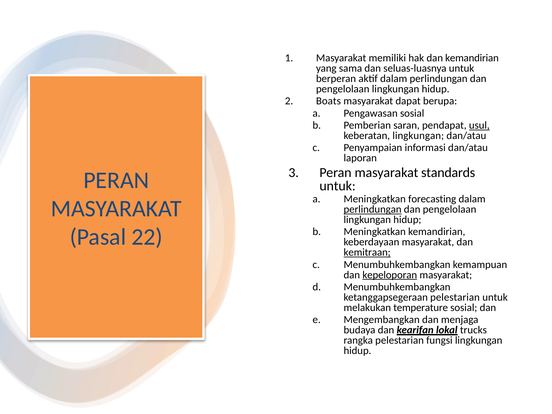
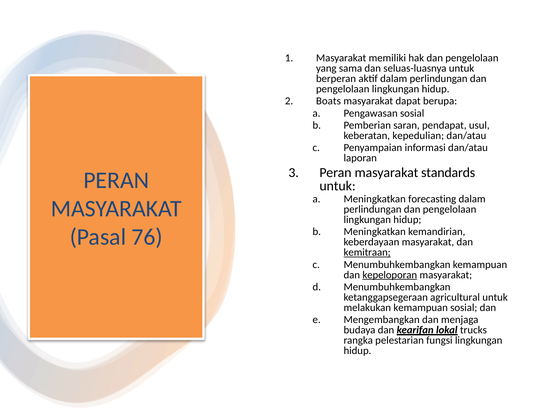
hak dan kemandirian: kemandirian -> pengelolaan
usul underline: present -> none
keberatan lingkungan: lingkungan -> kepedulian
perlindungan at (373, 209) underline: present -> none
22: 22 -> 76
ketanggapsegeraan pelestarian: pelestarian -> agricultural
melakukan temperature: temperature -> kemampuan
